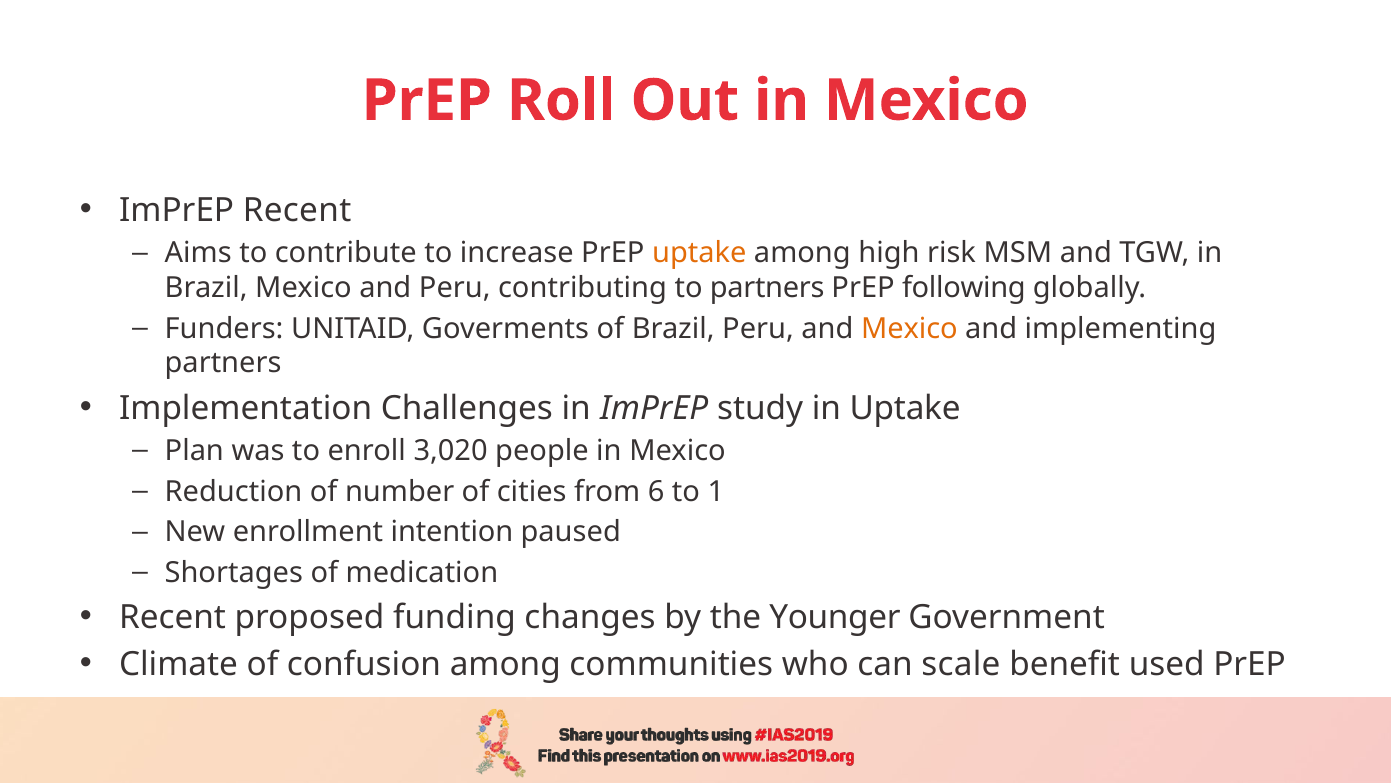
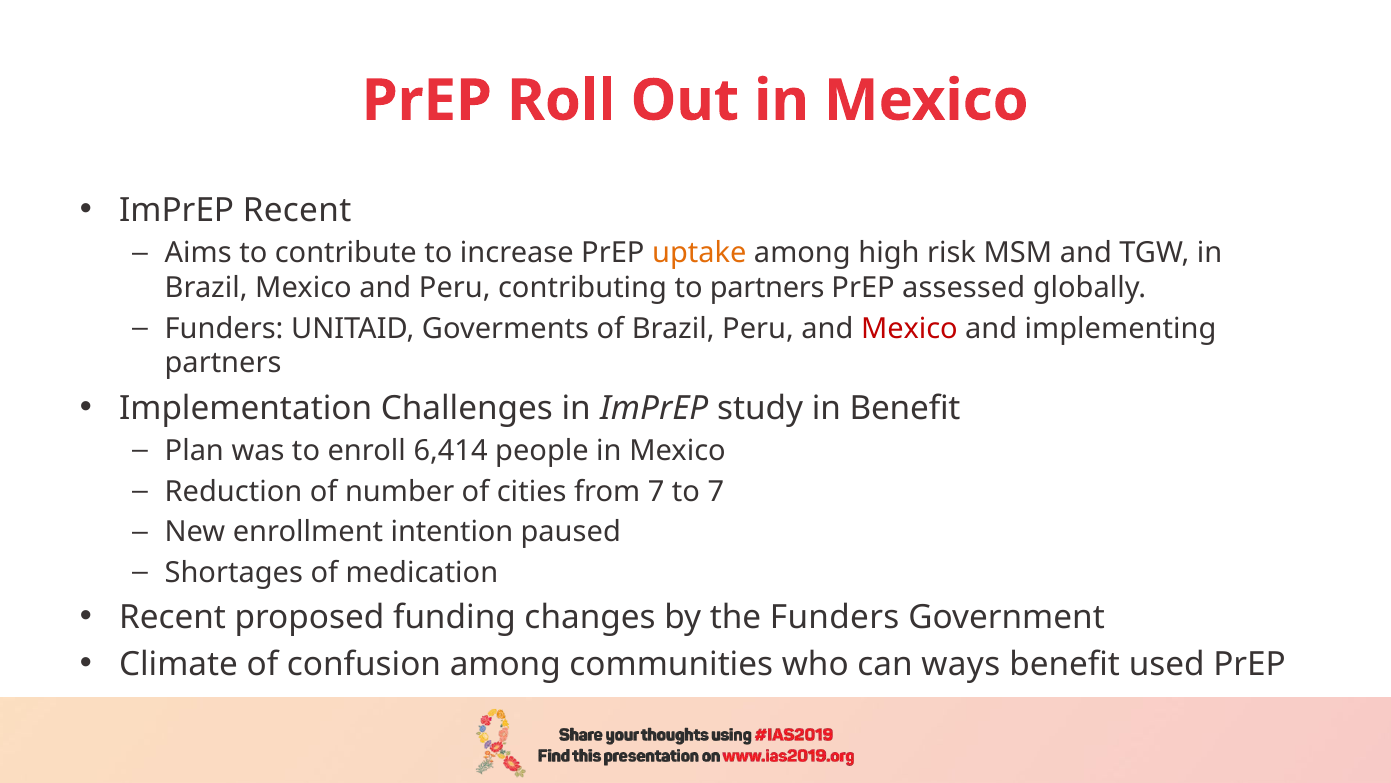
following: following -> assessed
Mexico at (909, 328) colour: orange -> red
in Uptake: Uptake -> Benefit
3,020: 3,020 -> 6,414
from 6: 6 -> 7
to 1: 1 -> 7
the Younger: Younger -> Funders
scale: scale -> ways
